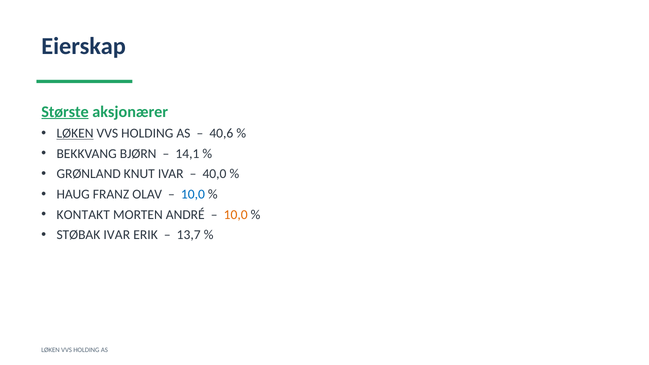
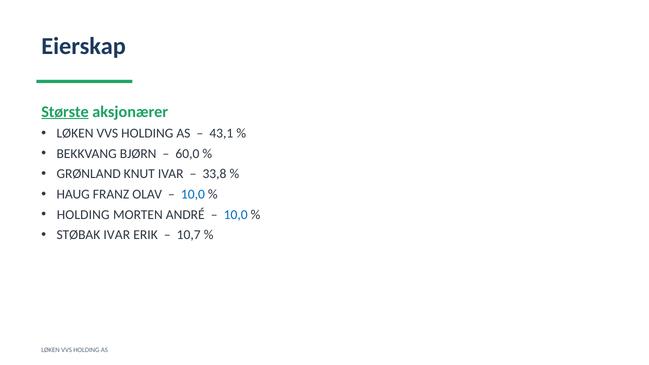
LØKEN at (75, 133) underline: present -> none
40,6: 40,6 -> 43,1
14,1: 14,1 -> 60,0
40,0: 40,0 -> 33,8
KONTAKT at (83, 215): KONTAKT -> HOLDING
10,0 at (236, 215) colour: orange -> blue
13,7: 13,7 -> 10,7
